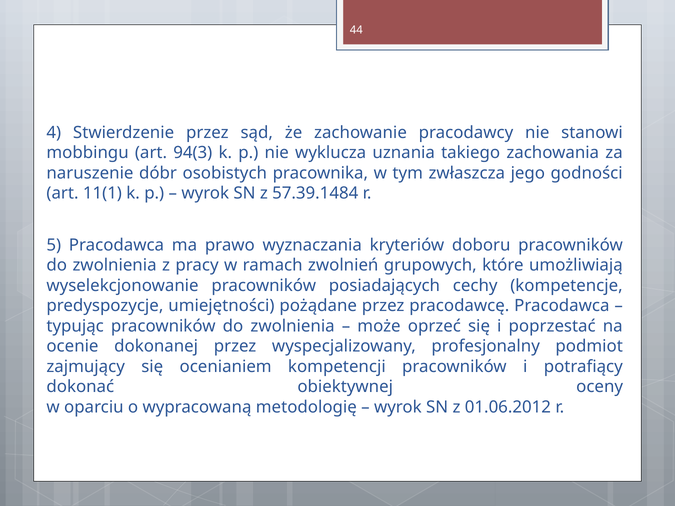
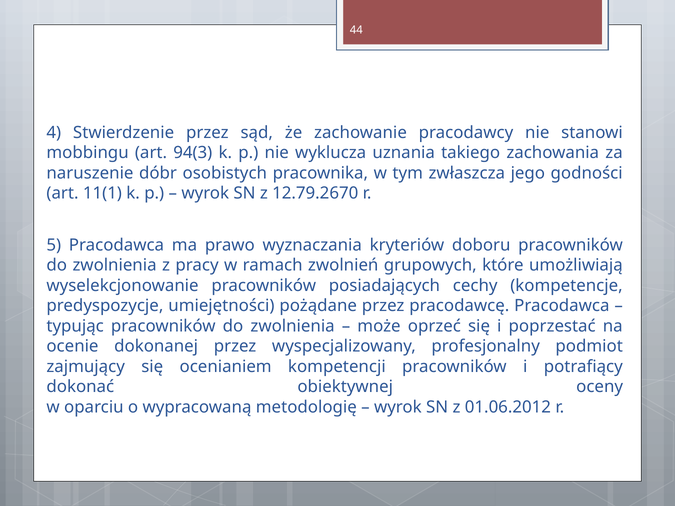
57.39.1484: 57.39.1484 -> 12.79.2670
